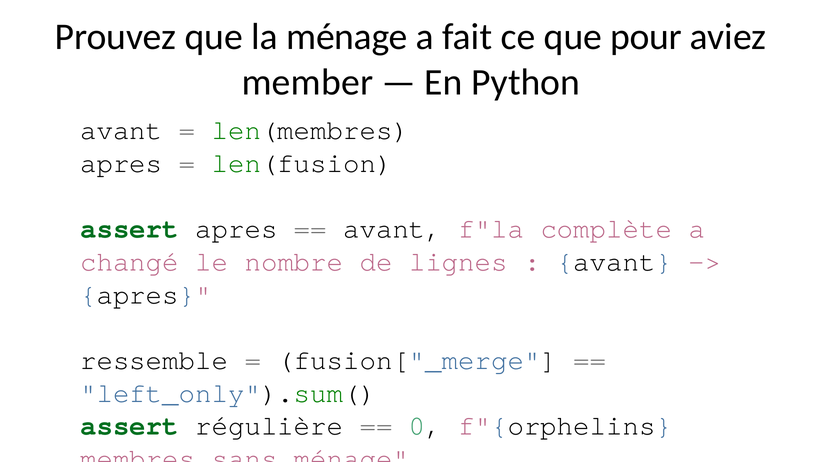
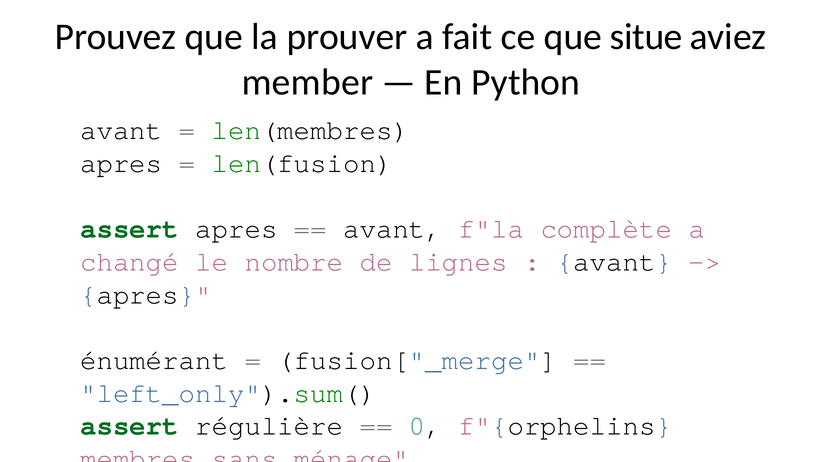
la ménage: ménage -> prouver
pour: pour -> situe
ressemble: ressemble -> énumérant
